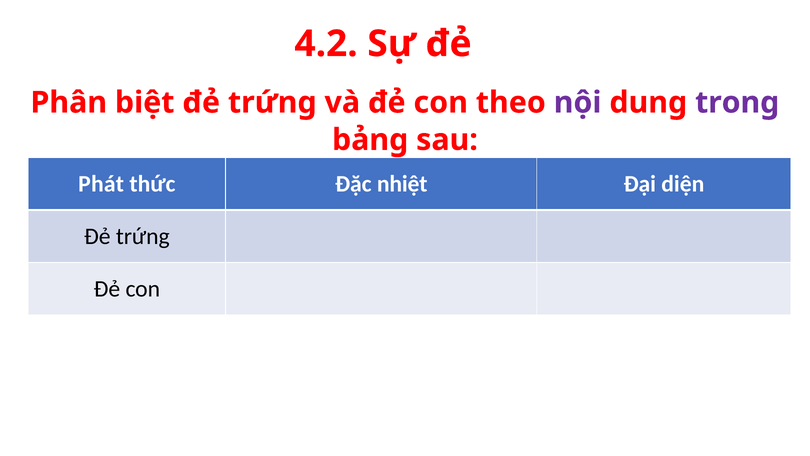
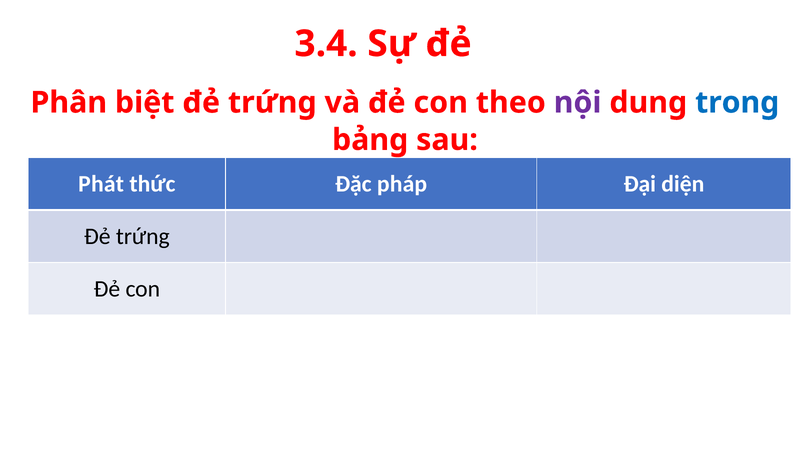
4.2: 4.2 -> 3.4
trong colour: purple -> blue
nhiệt: nhiệt -> pháp
